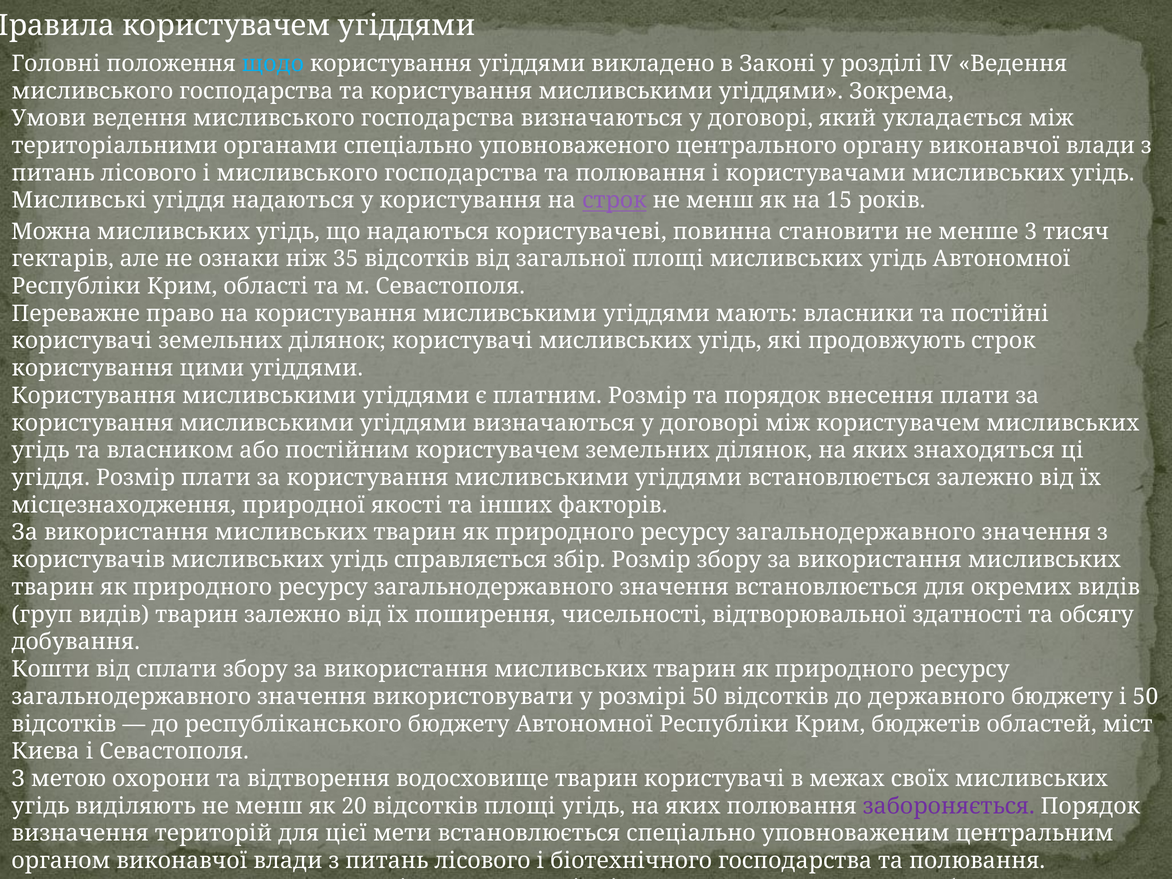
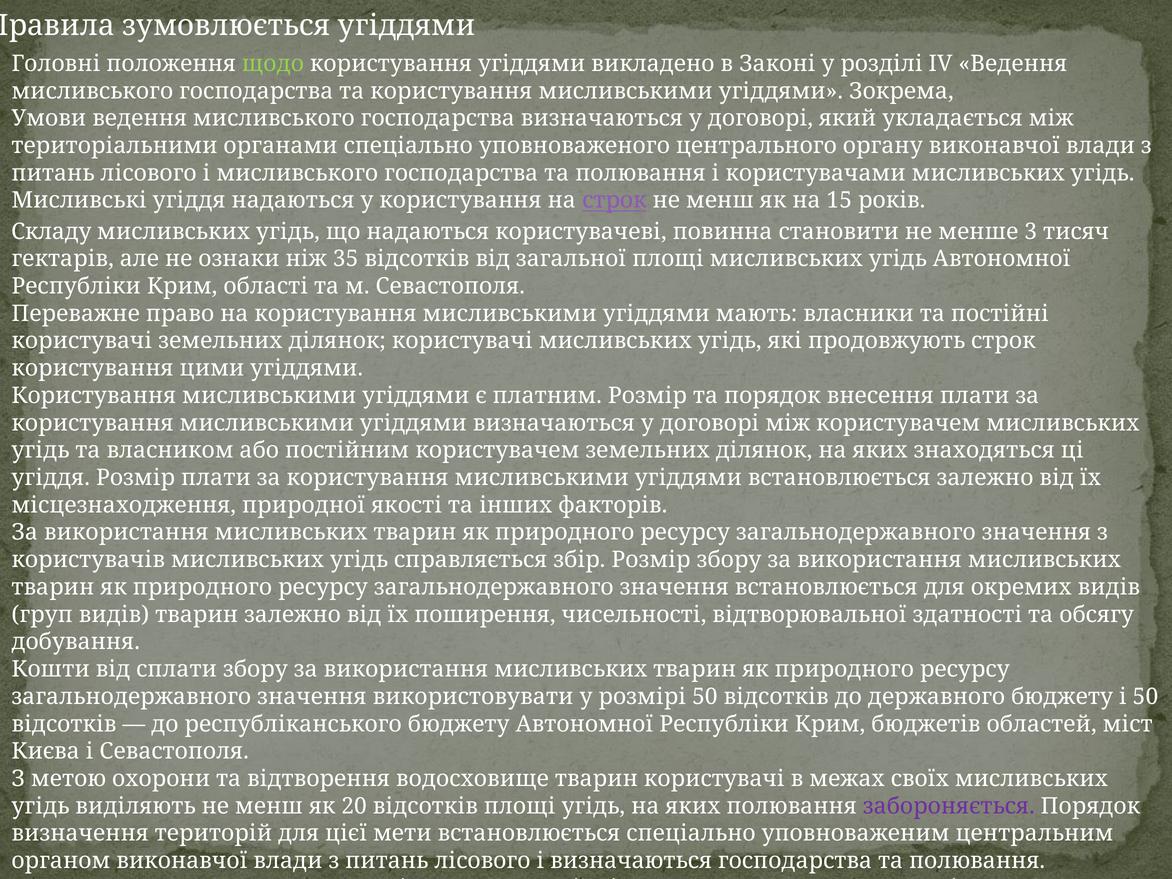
користувачем at (226, 25): користувачем -> зумовлюється
щодо colour: light blue -> light green
Можна: Можна -> Складу
і біотехнічного: біотехнічного -> визначаються
